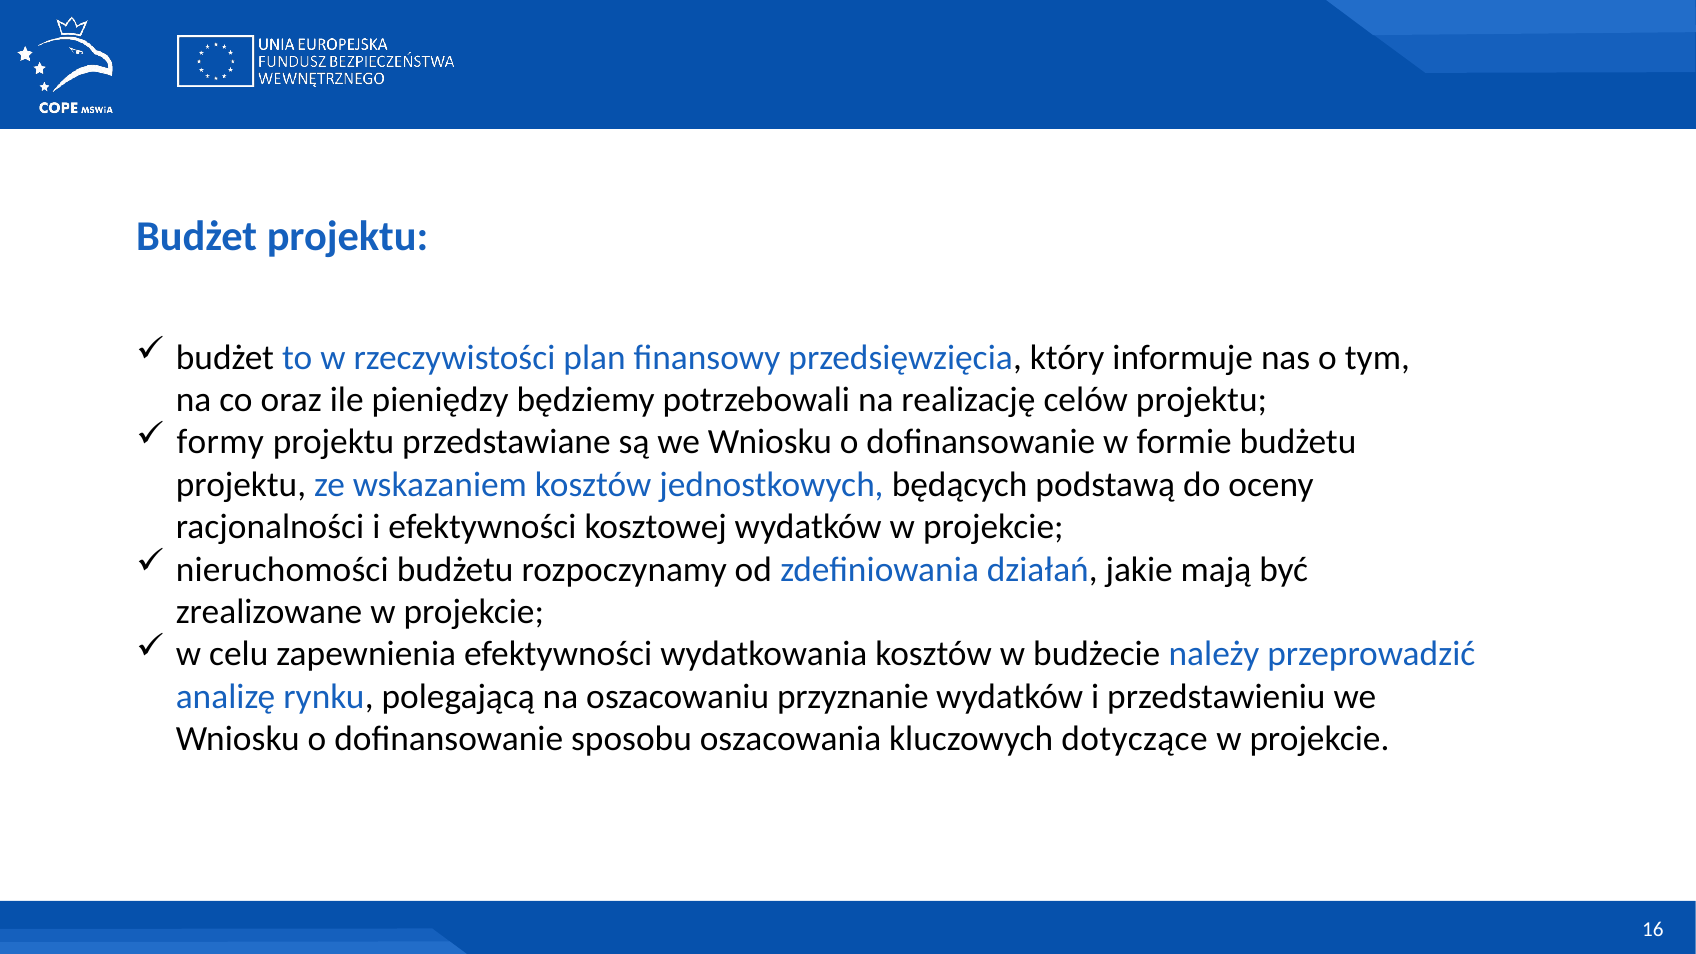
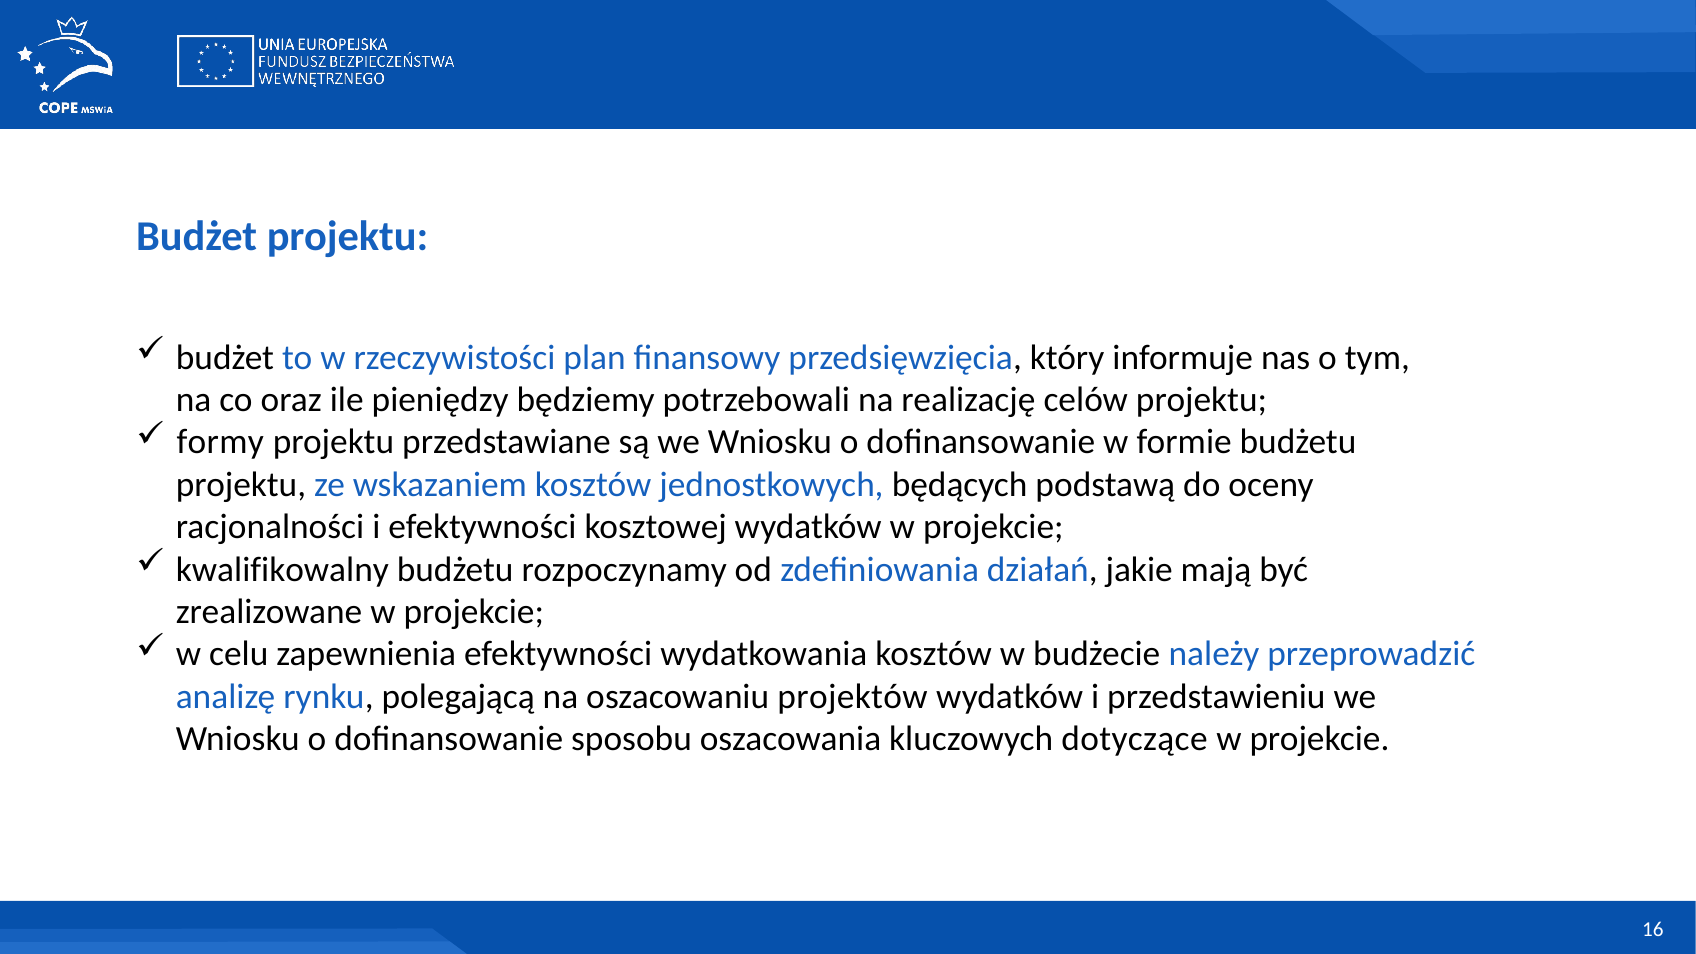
nieruchomości: nieruchomości -> kwalifikowalny
przyznanie: przyznanie -> projektów
